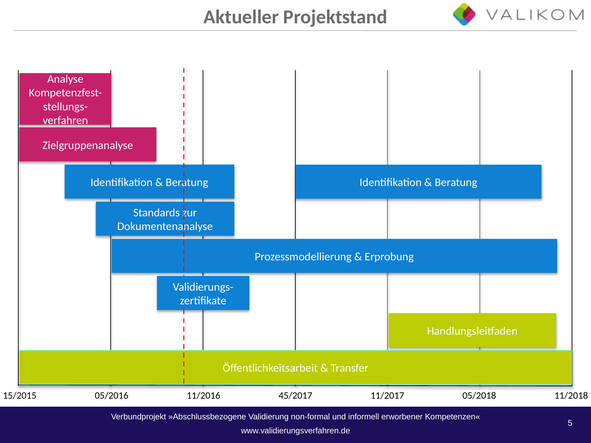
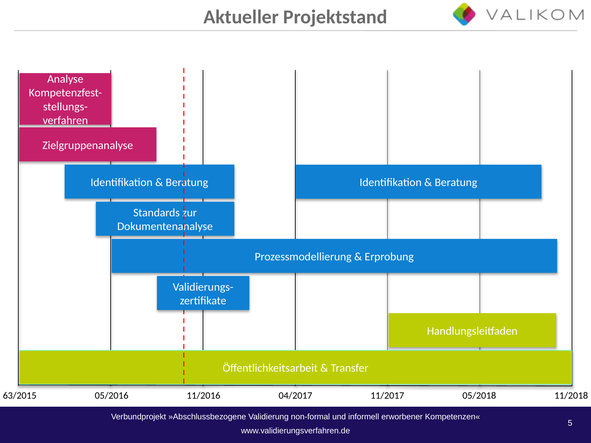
15/2015: 15/2015 -> 63/2015
45/2017: 45/2017 -> 04/2017
